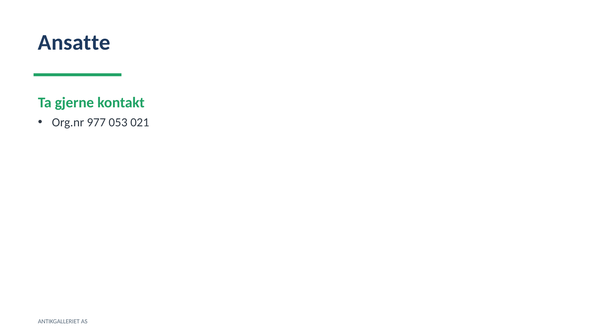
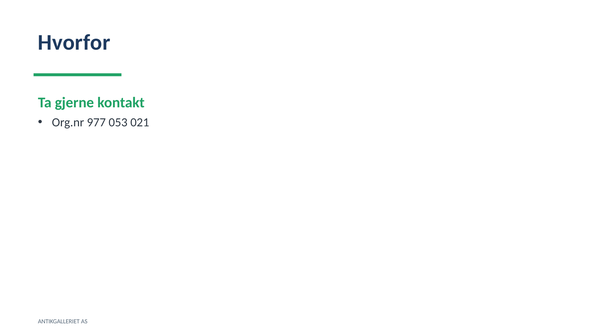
Ansatte: Ansatte -> Hvorfor
